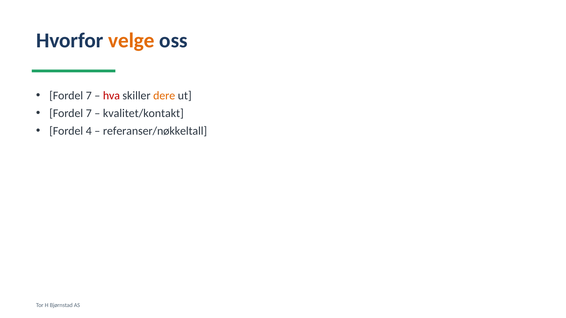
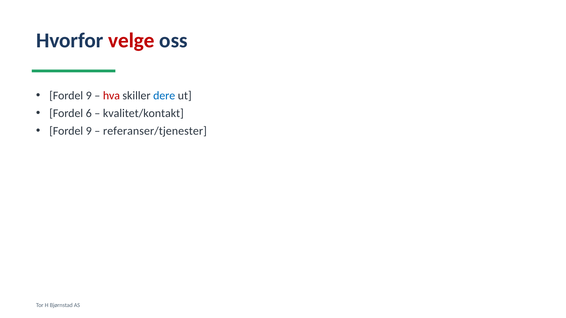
velge colour: orange -> red
7 at (89, 96): 7 -> 9
dere colour: orange -> blue
7 at (89, 114): 7 -> 6
4 at (89, 131): 4 -> 9
referanser/nøkkeltall: referanser/nøkkeltall -> referanser/tjenester
